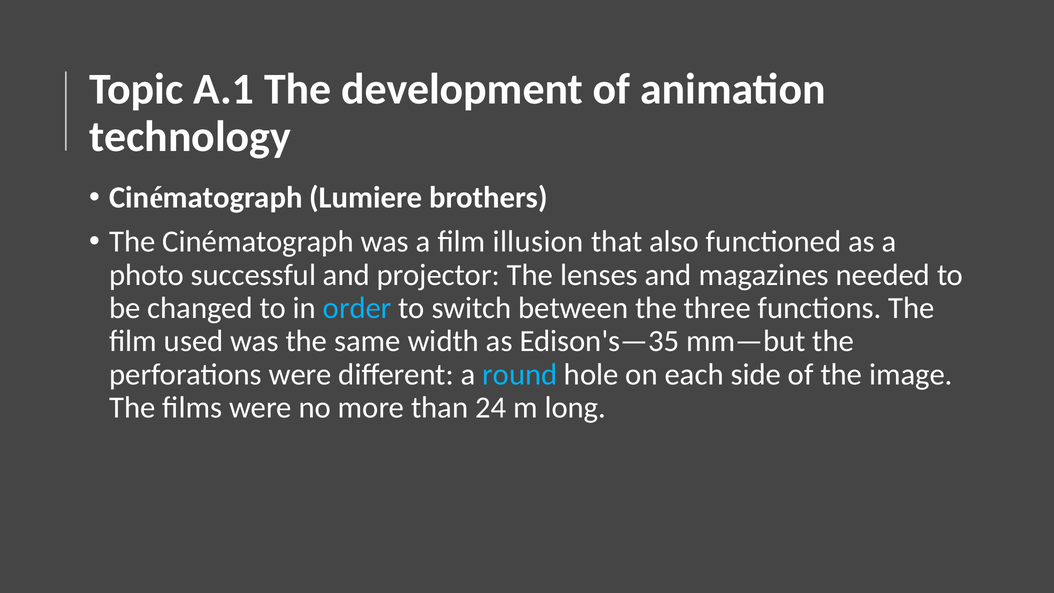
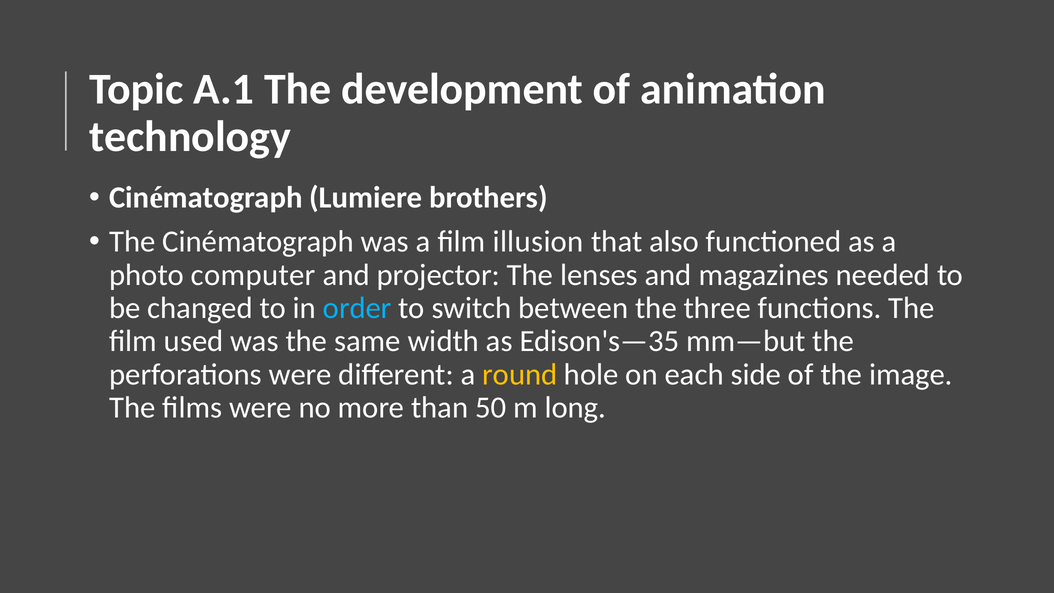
successful: successful -> computer
round colour: light blue -> yellow
24: 24 -> 50
